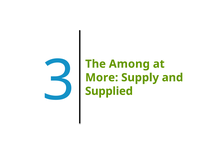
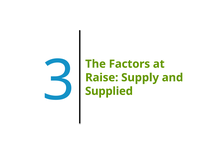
Among: Among -> Factors
More: More -> Raise
